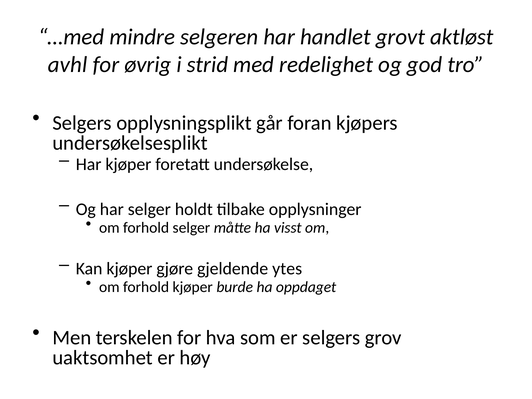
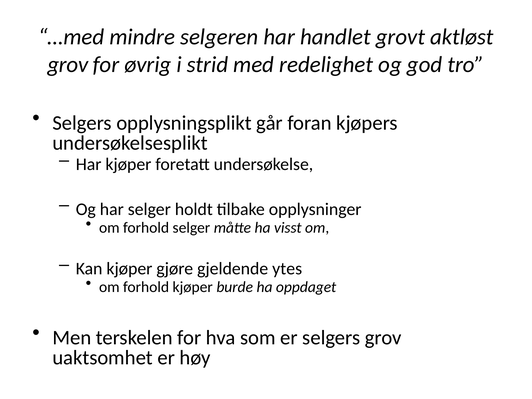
avhl at (68, 65): avhl -> grov
